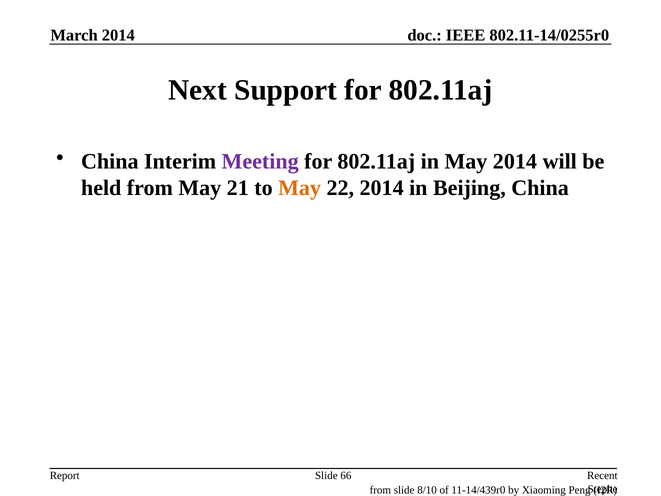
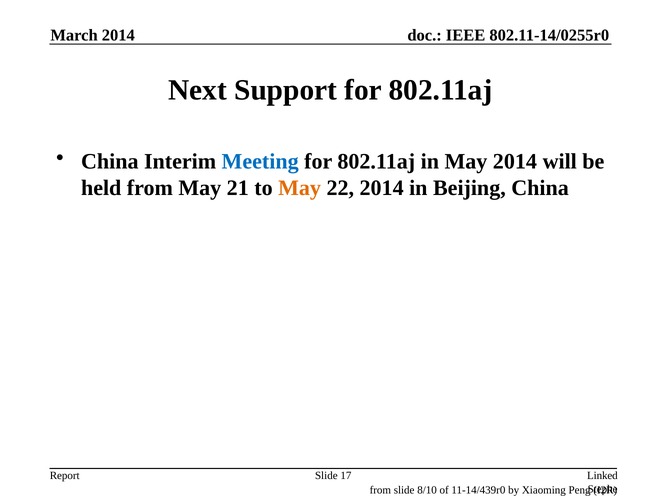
Meeting colour: purple -> blue
66: 66 -> 17
Recent: Recent -> Linked
